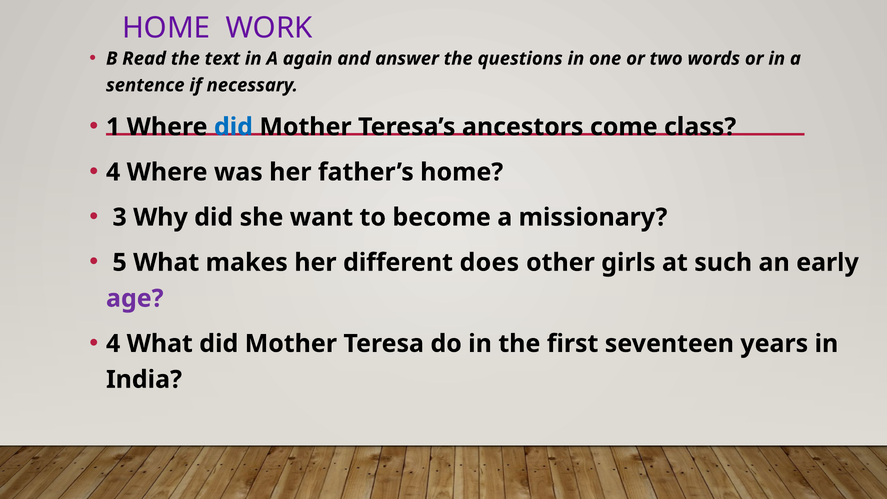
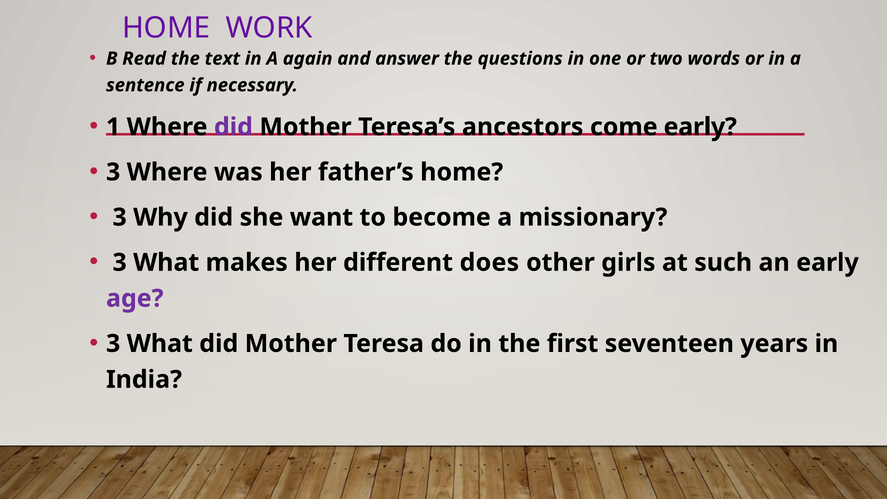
did at (233, 127) colour: blue -> purple
come class: class -> early
4 at (113, 172): 4 -> 3
5 at (120, 262): 5 -> 3
4 at (113, 344): 4 -> 3
